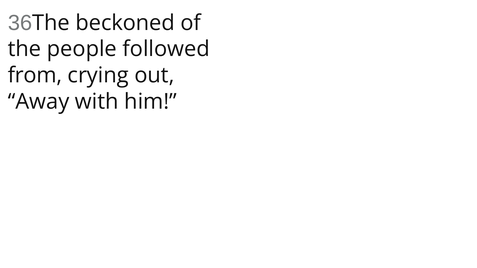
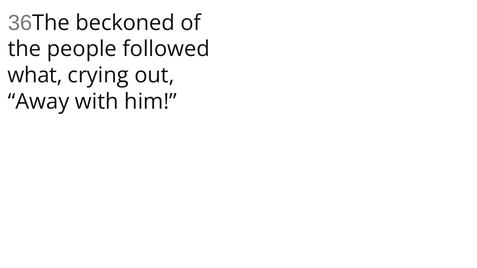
from: from -> what
